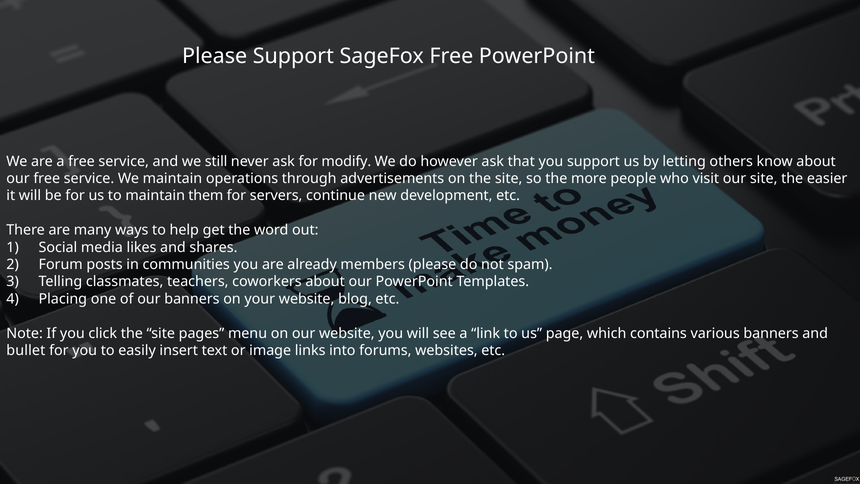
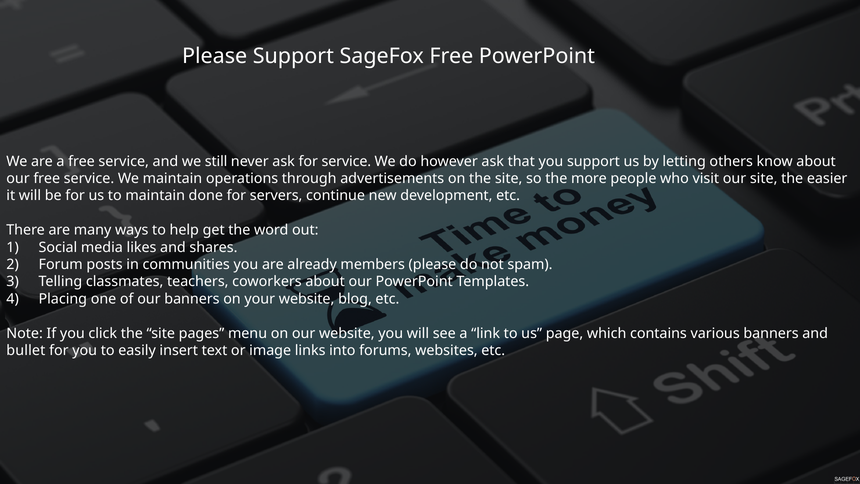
for modify: modify -> service
them: them -> done
